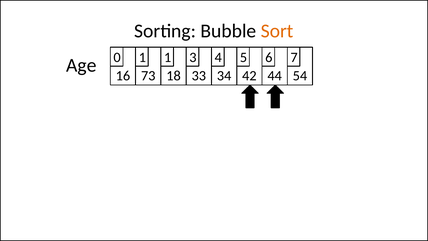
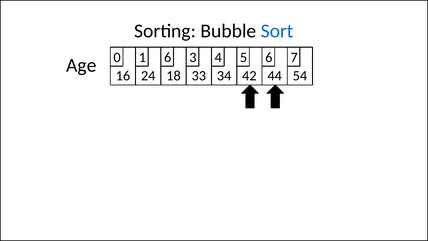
Sort colour: orange -> blue
1 1: 1 -> 6
73: 73 -> 24
